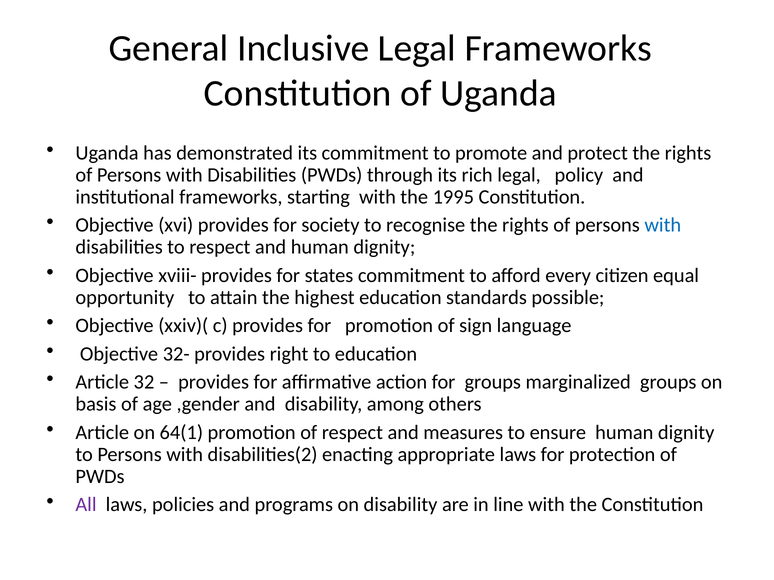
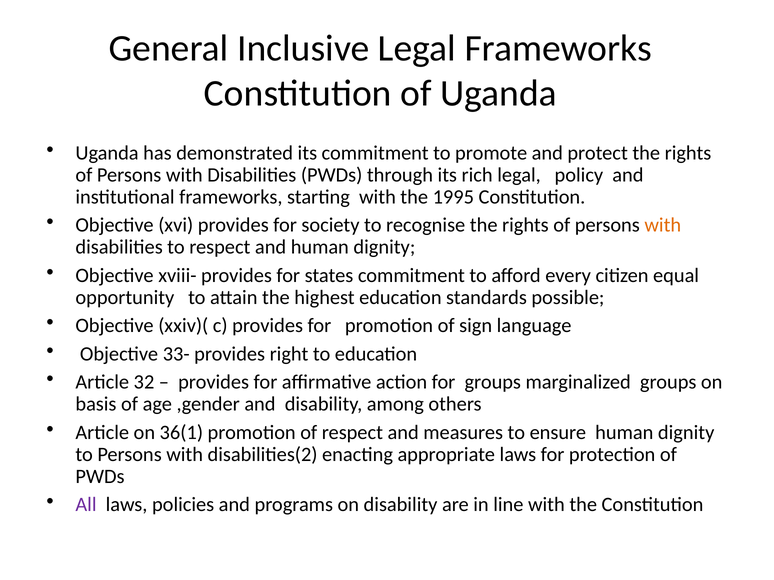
with at (663, 225) colour: blue -> orange
32-: 32- -> 33-
64(1: 64(1 -> 36(1
